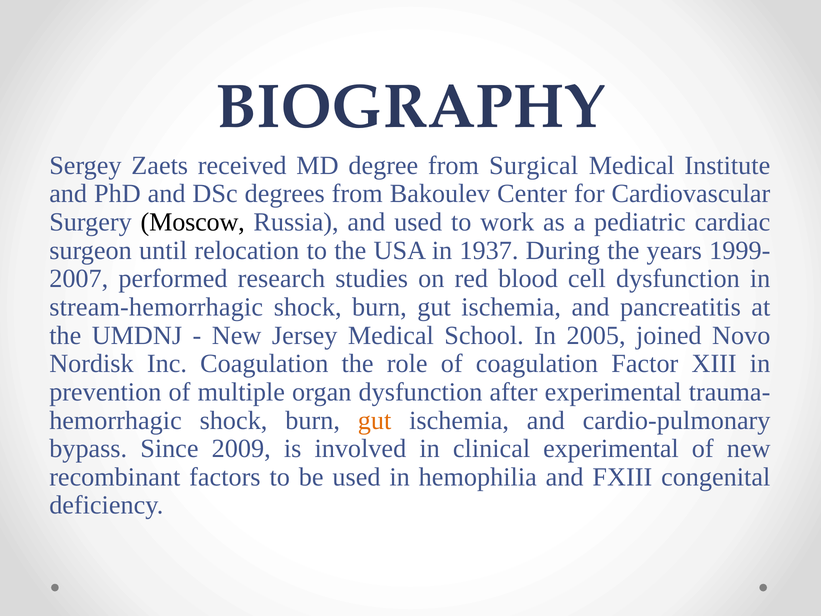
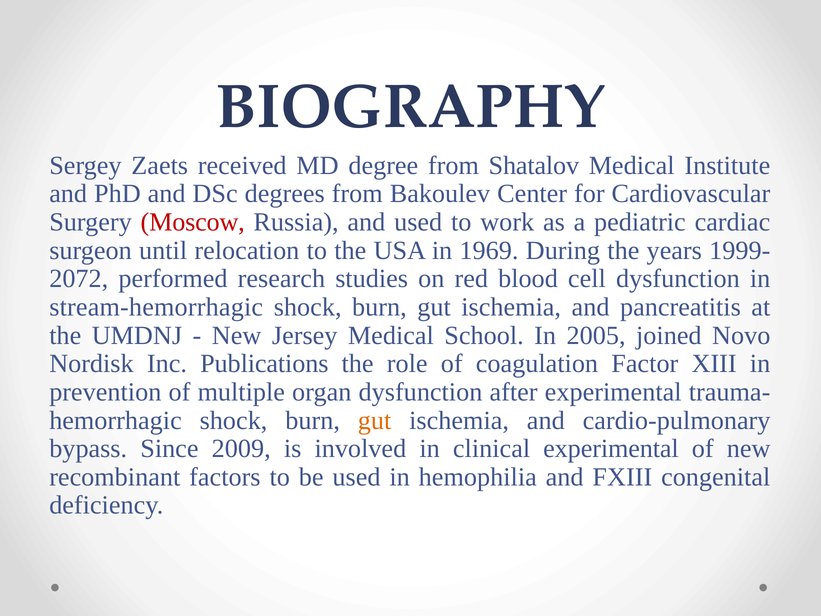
Surgical: Surgical -> Shatalov
Moscow colour: black -> red
1937: 1937 -> 1969
2007: 2007 -> 2072
Inc Coagulation: Coagulation -> Publications
